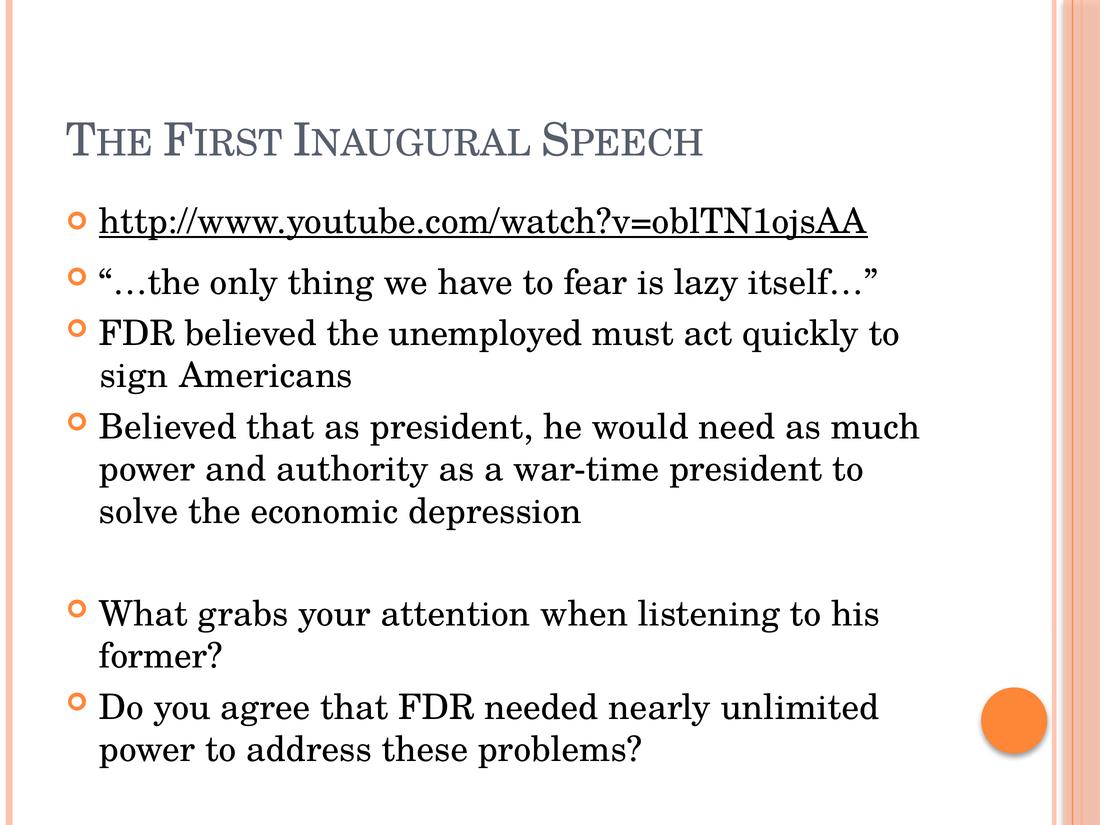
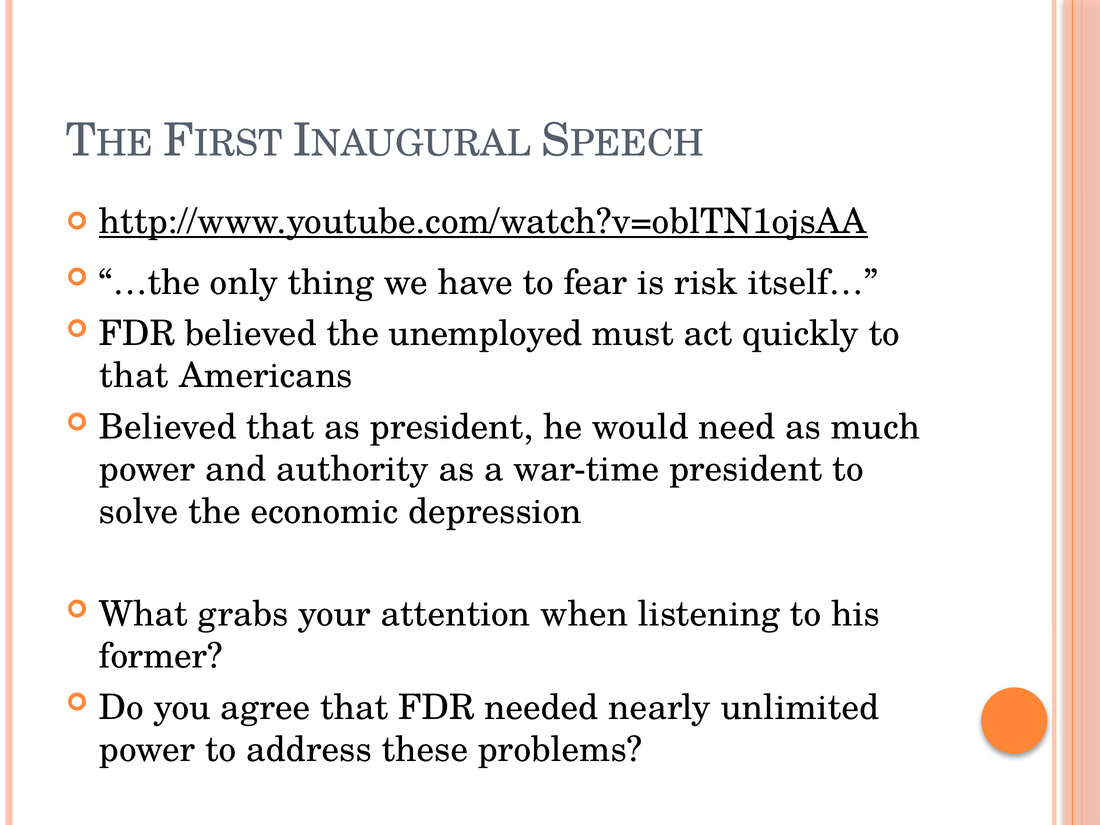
lazy: lazy -> risk
sign at (134, 376): sign -> that
